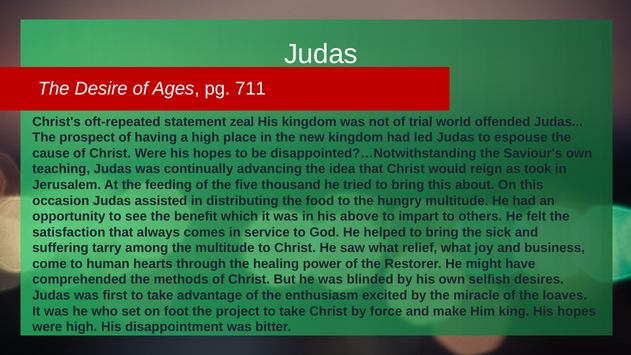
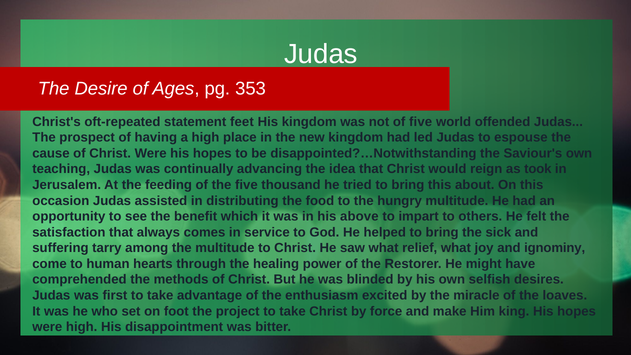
711: 711 -> 353
zeal: zeal -> feet
of trial: trial -> five
business: business -> ignominy
